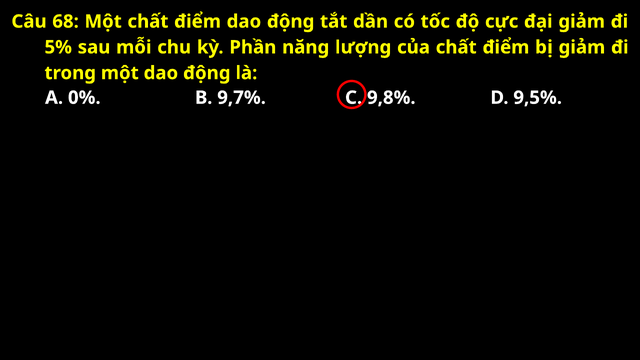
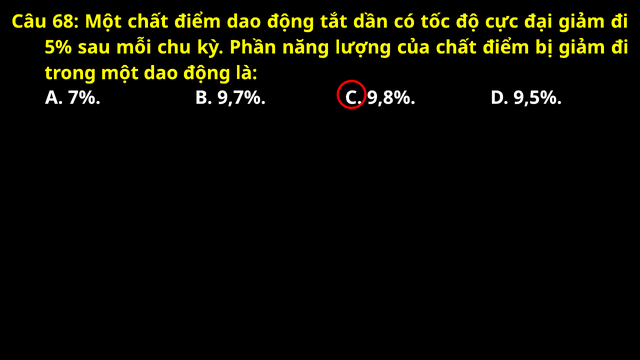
0%: 0% -> 7%
